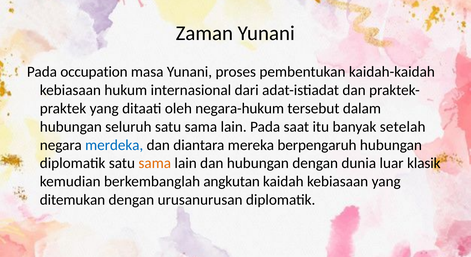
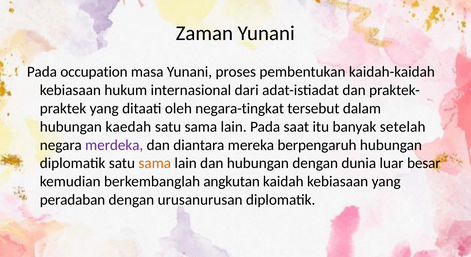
negara-hukum: negara-hukum -> negara-tingkat
seluruh: seluruh -> kaedah
merdeka colour: blue -> purple
klasik: klasik -> besar
ditemukan: ditemukan -> peradaban
